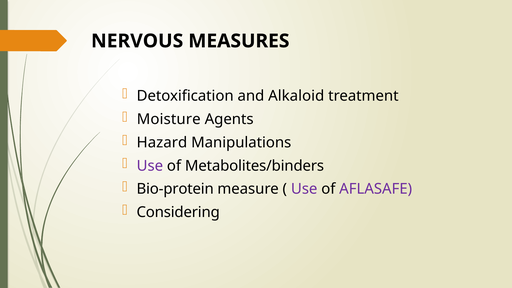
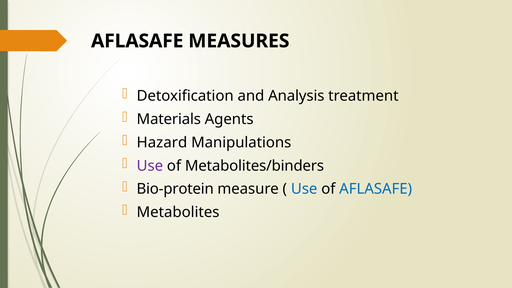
NERVOUS at (137, 41): NERVOUS -> AFLASAFE
Alkaloid: Alkaloid -> Analysis
Moisture: Moisture -> Materials
Use at (304, 189) colour: purple -> blue
AFLASAFE at (376, 189) colour: purple -> blue
Considering: Considering -> Metabolites
